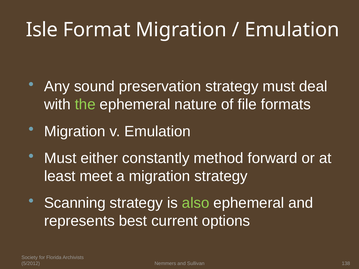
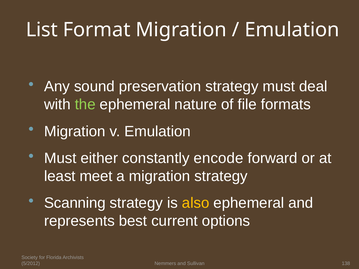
Isle: Isle -> List
method: method -> encode
also colour: light green -> yellow
